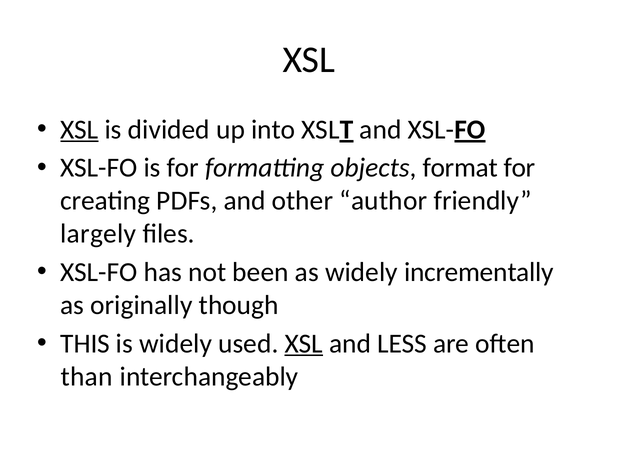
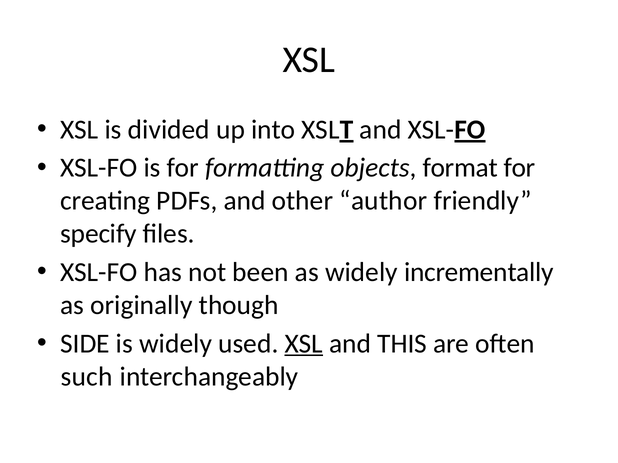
XSL at (79, 130) underline: present -> none
largely: largely -> specify
THIS: THIS -> SIDE
LESS: LESS -> THIS
than: than -> such
